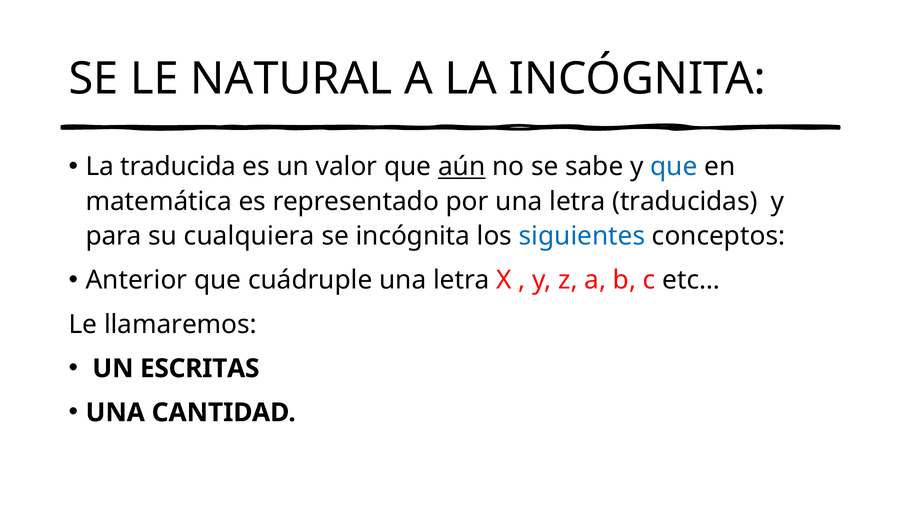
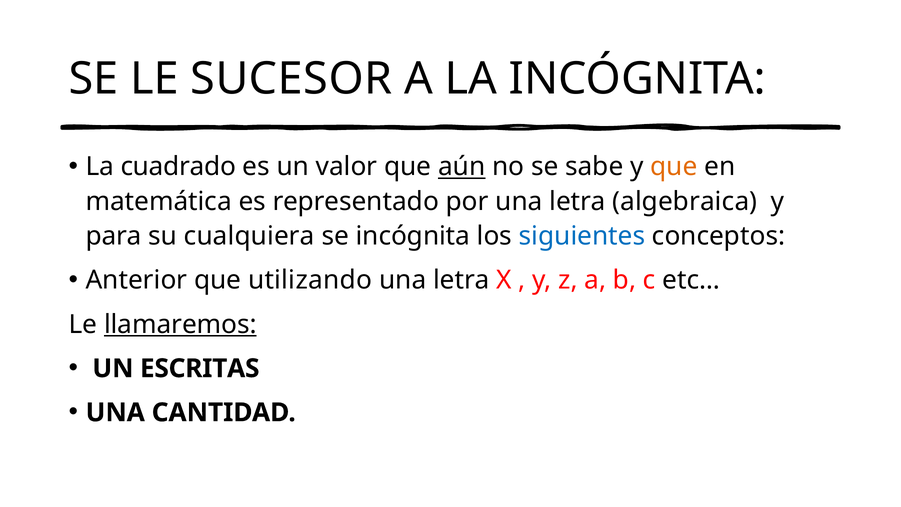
NATURAL: NATURAL -> SUCESOR
traducida: traducida -> cuadrado
que at (674, 167) colour: blue -> orange
traducidas: traducidas -> algebraica
cuádruple: cuádruple -> utilizando
llamaremos underline: none -> present
